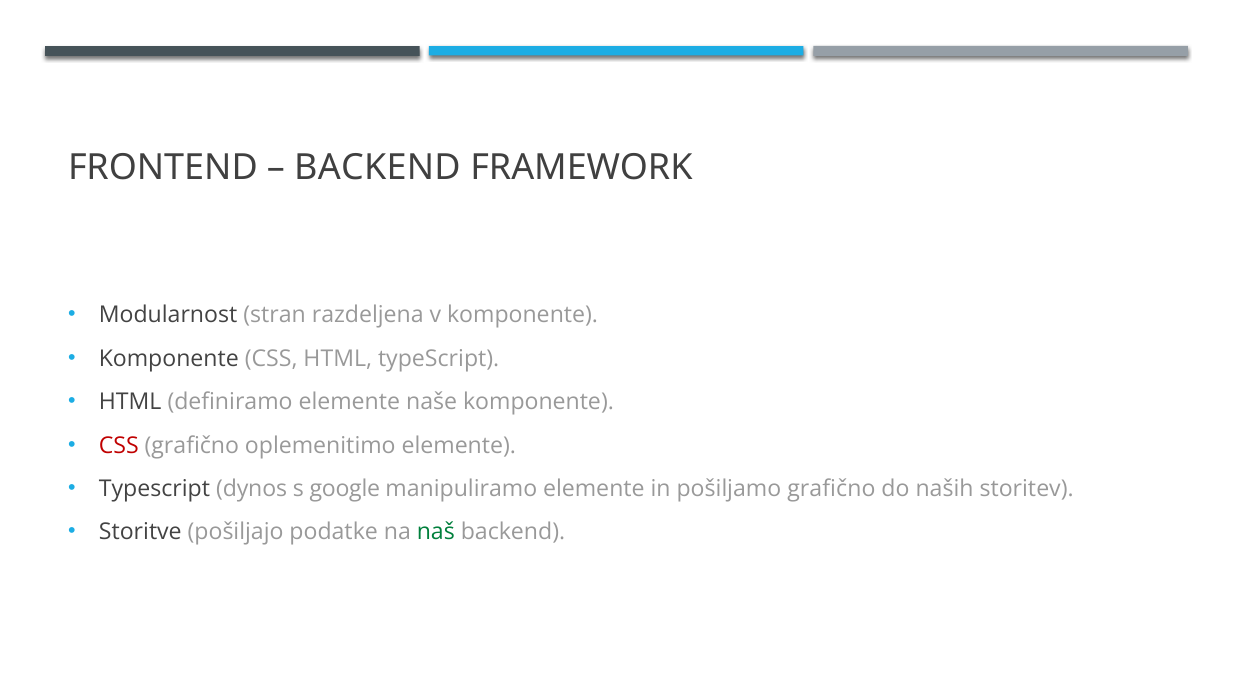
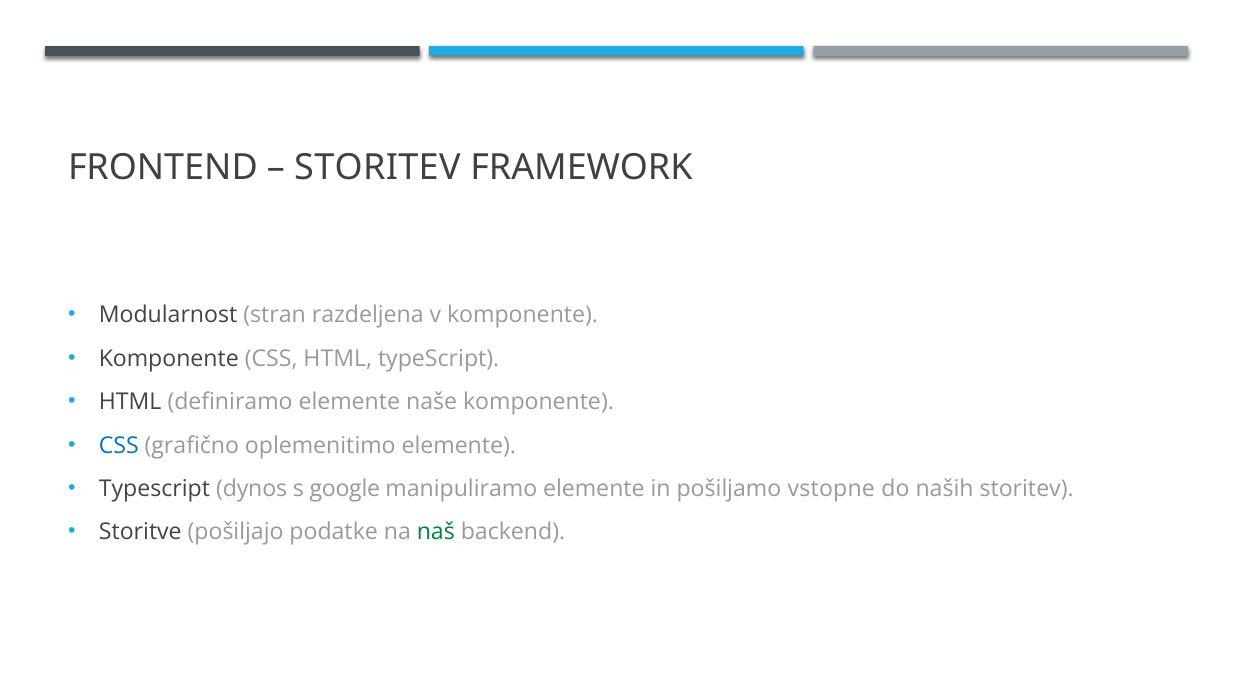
BACKEND at (377, 167): BACKEND -> STORITEV
CSS at (119, 445) colour: red -> blue
pošiljamo grafično: grafično -> vstopne
